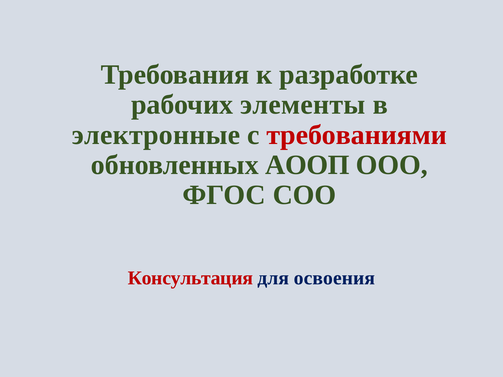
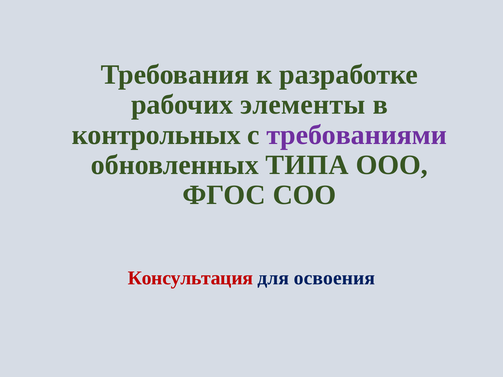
электронные: электронные -> контрольных
требованиями colour: red -> purple
АООП: АООП -> ТИПА
